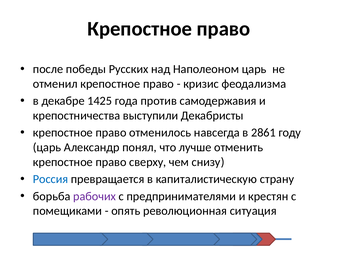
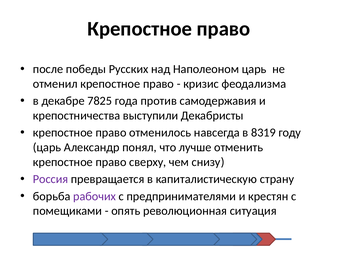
1425: 1425 -> 7825
2861: 2861 -> 8319
Россия colour: blue -> purple
